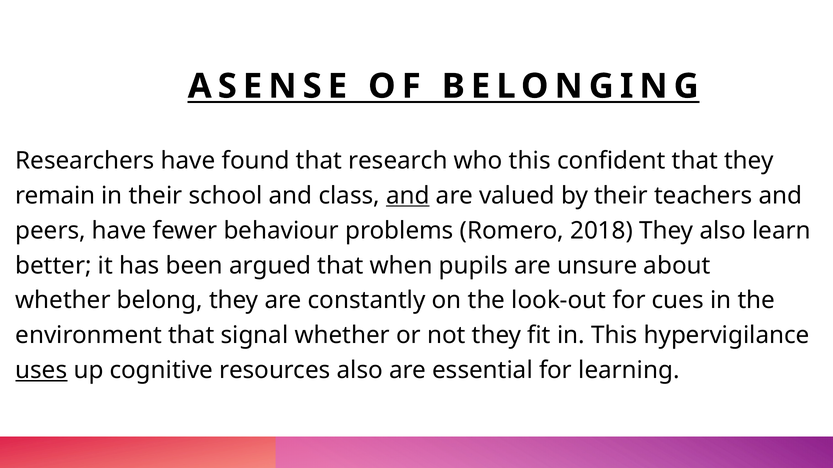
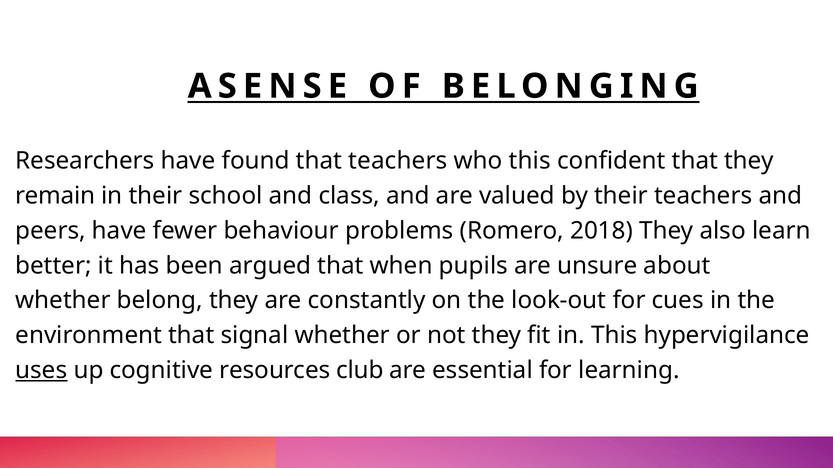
that research: research -> teachers
and at (408, 196) underline: present -> none
resources also: also -> club
